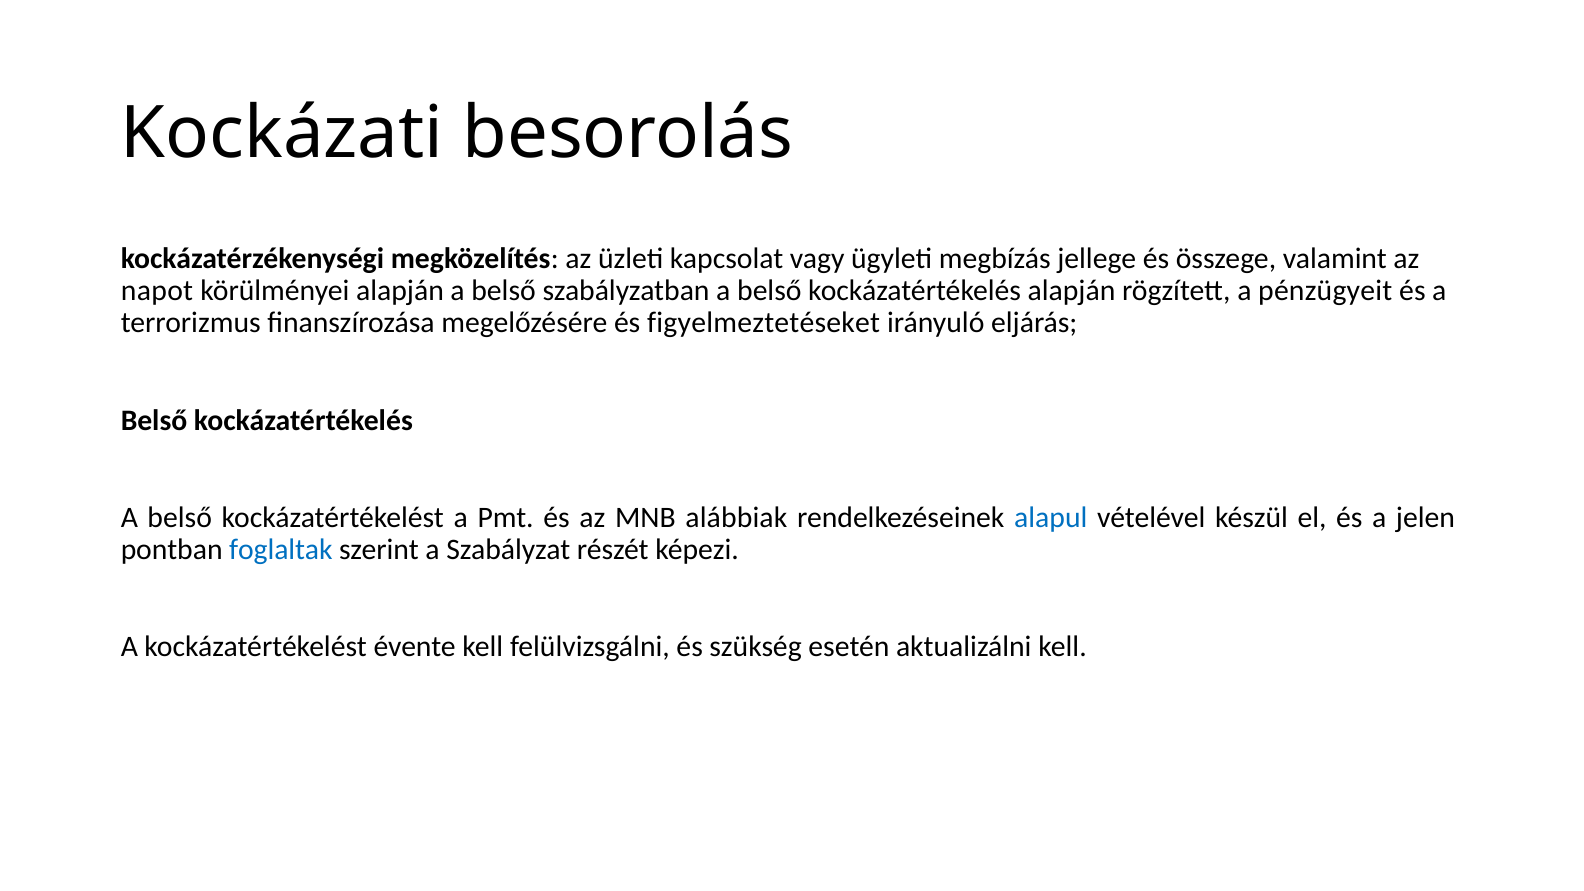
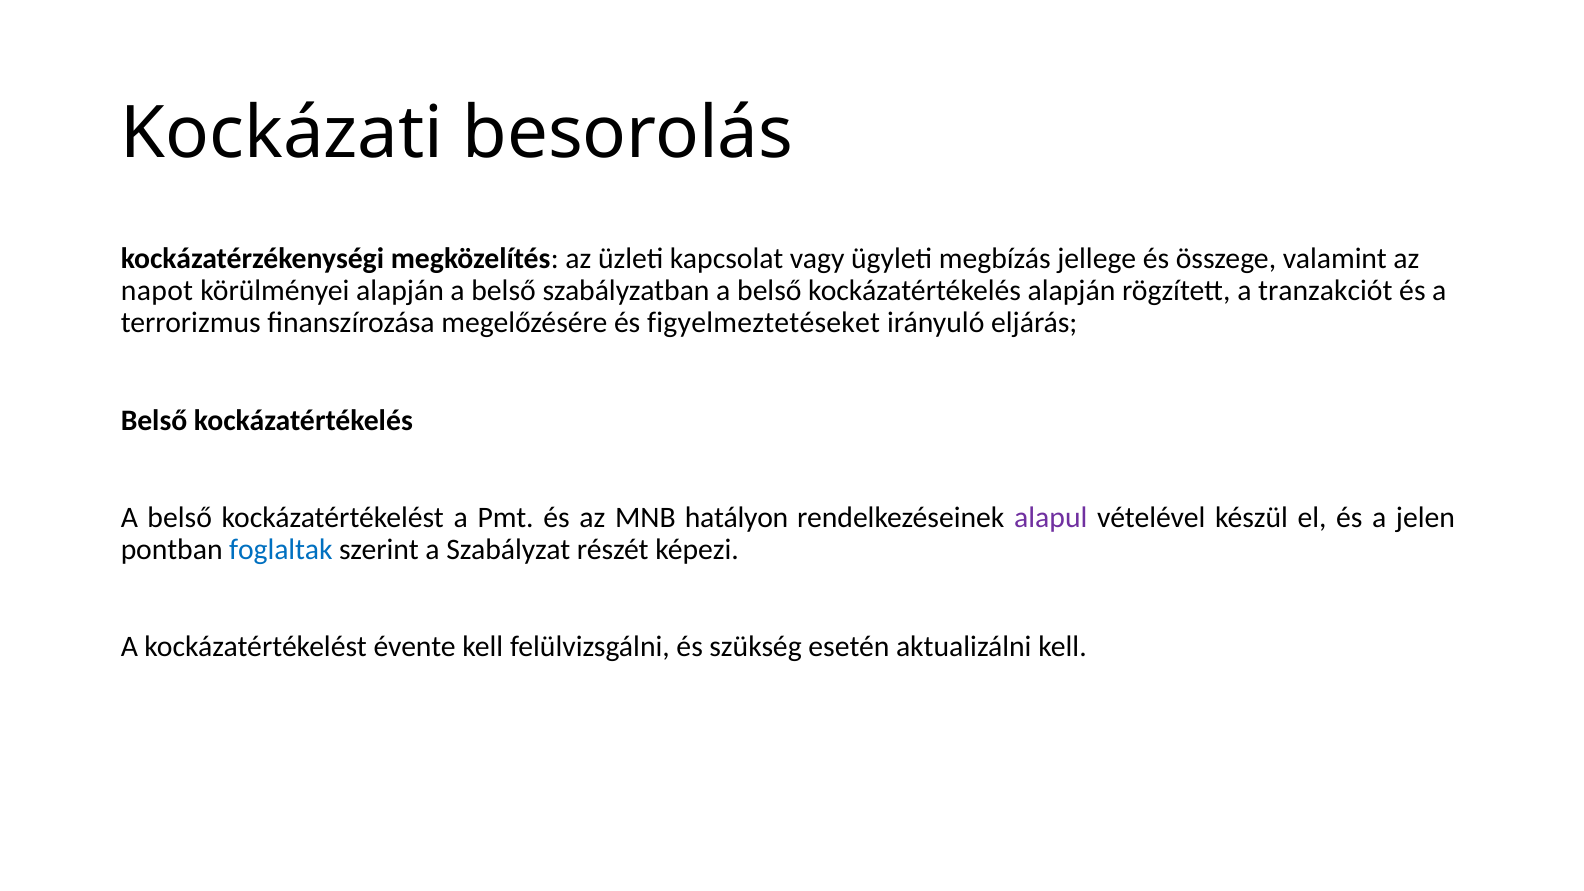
pénzügyeit: pénzügyeit -> tranzakciót
alábbiak: alábbiak -> hatályon
alapul colour: blue -> purple
